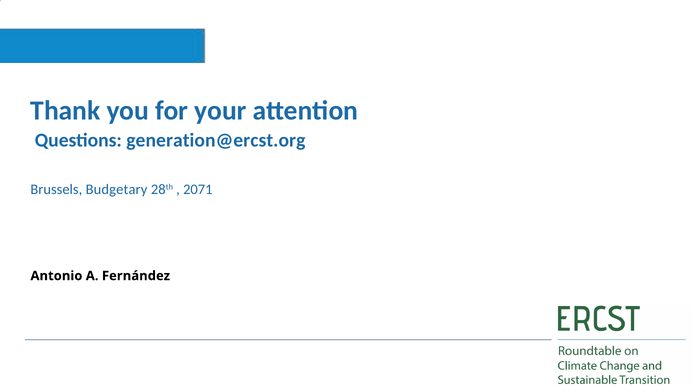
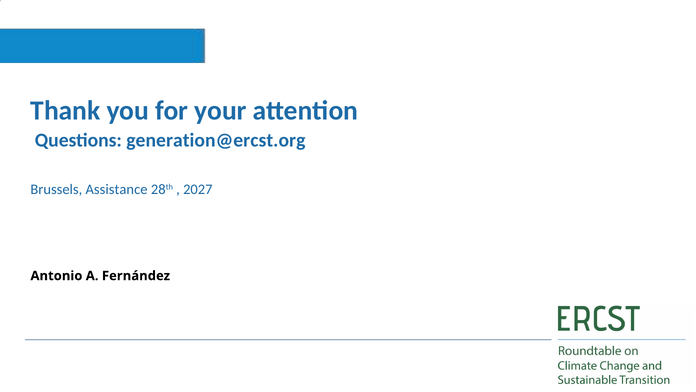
Budgetary: Budgetary -> Assistance
2071: 2071 -> 2027
